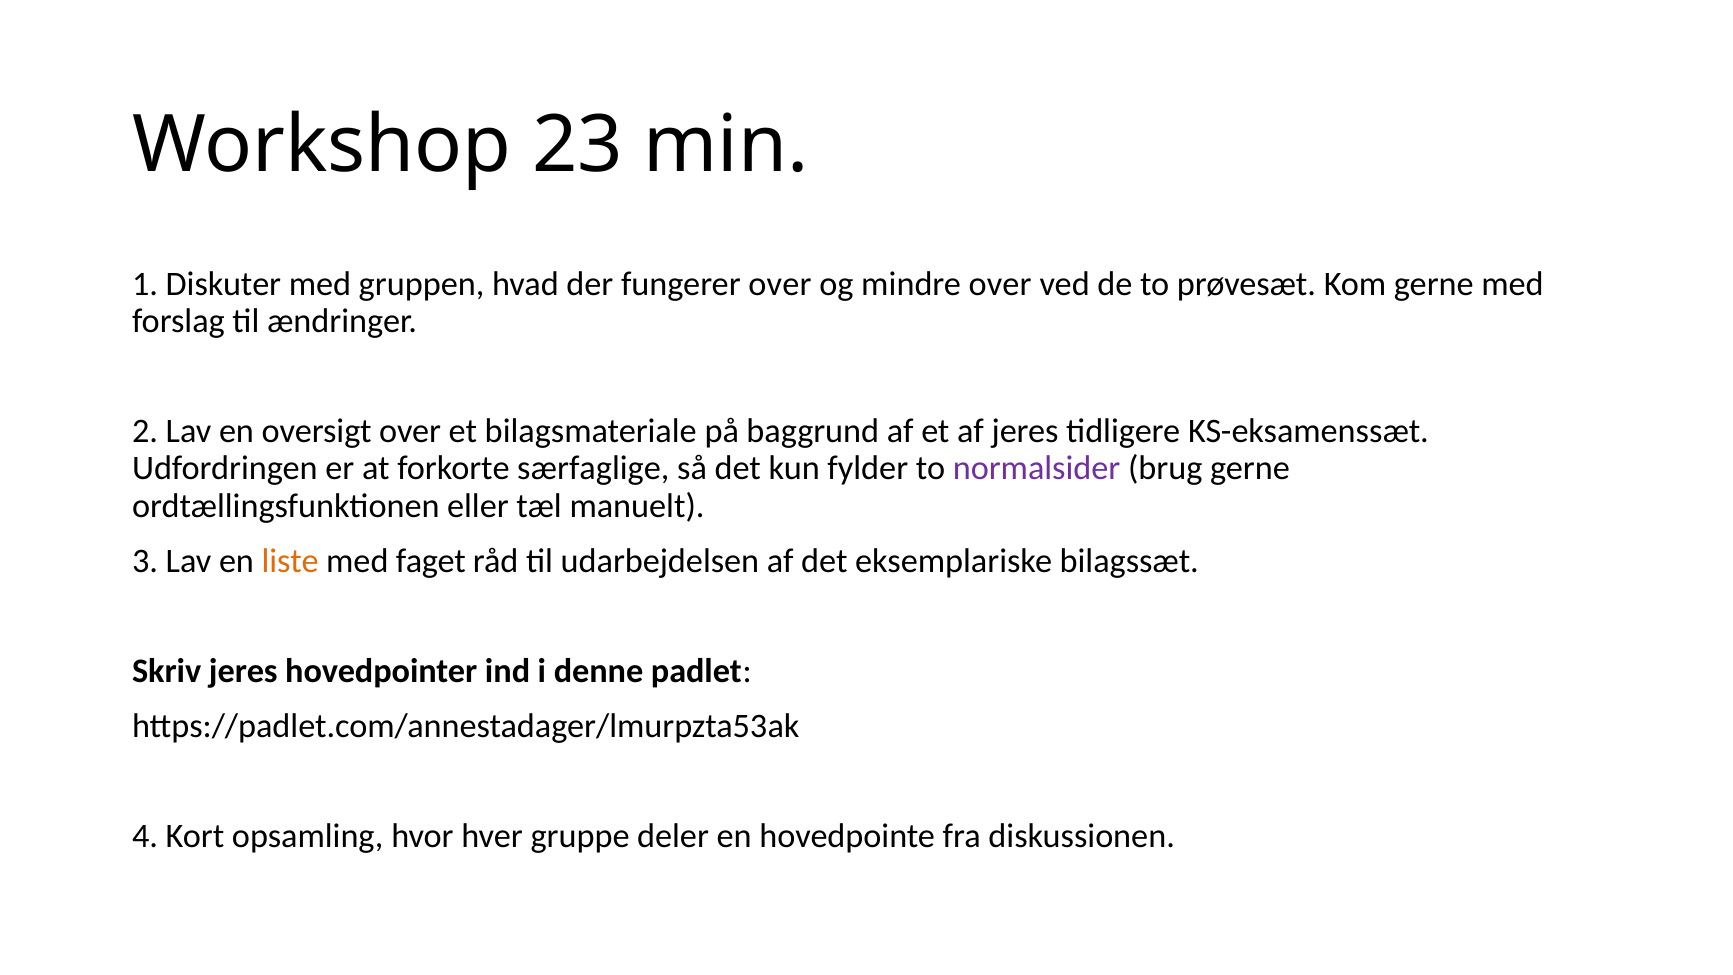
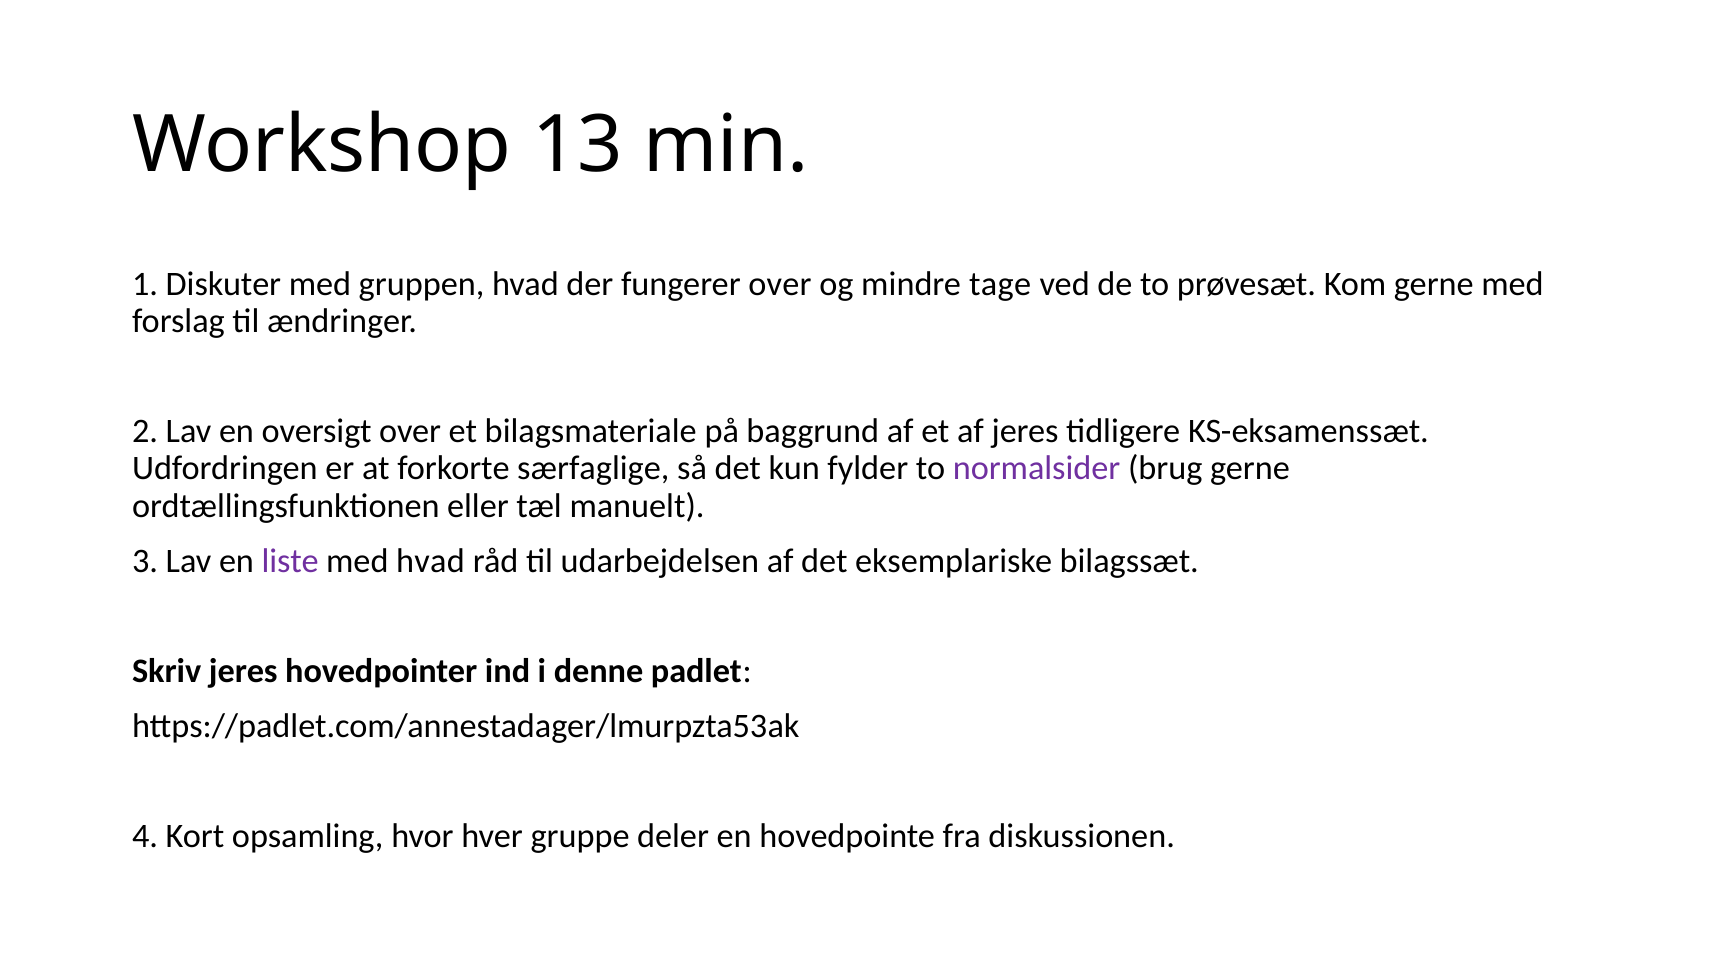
23: 23 -> 13
mindre over: over -> tage
liste colour: orange -> purple
med faget: faget -> hvad
